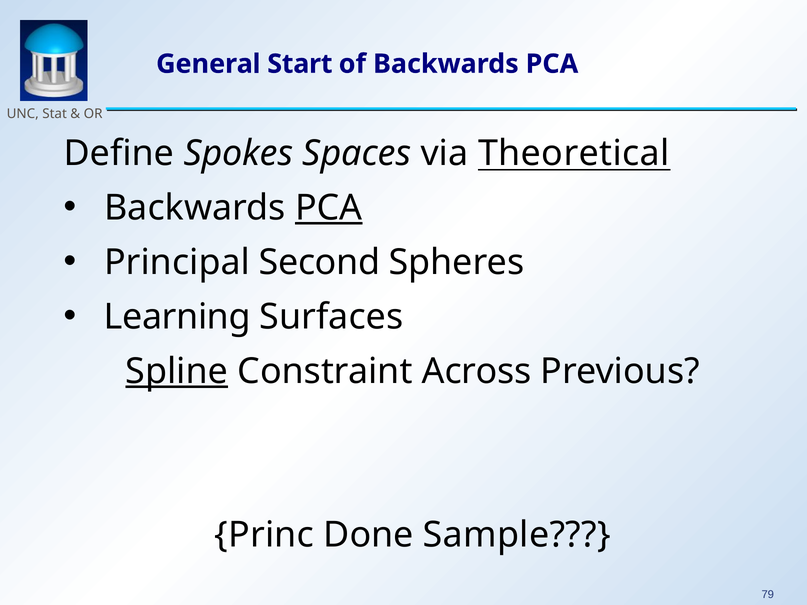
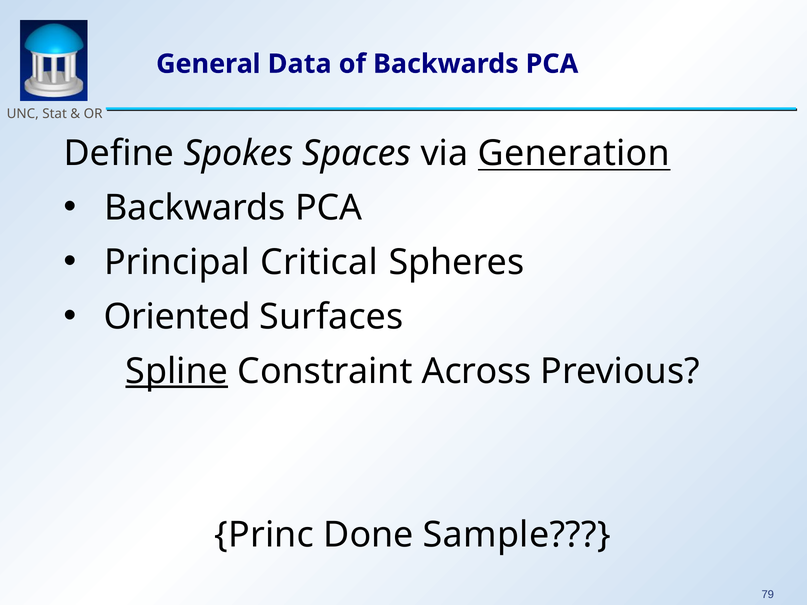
Start: Start -> Data
Theoretical: Theoretical -> Generation
PCA at (329, 208) underline: present -> none
Second: Second -> Critical
Learning: Learning -> Oriented
